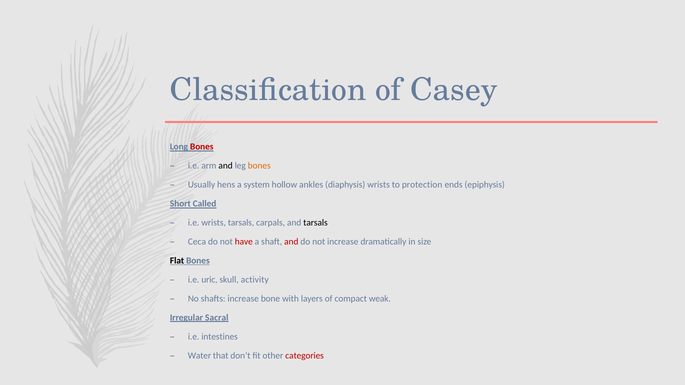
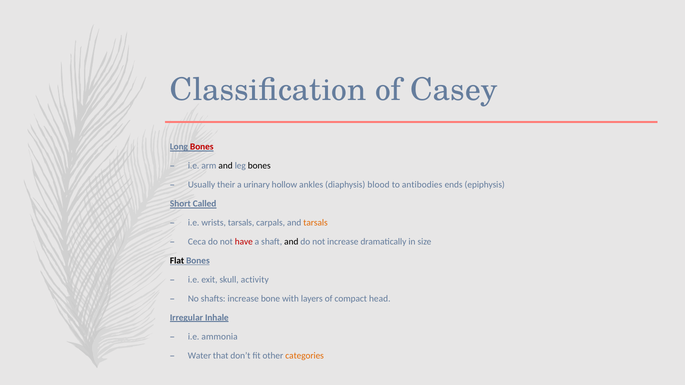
bones at (259, 166) colour: orange -> black
hens: hens -> their
system: system -> urinary
diaphysis wrists: wrists -> blood
protection: protection -> antibodies
tarsals at (315, 223) colour: black -> orange
and at (291, 242) colour: red -> black
uric: uric -> exit
weak: weak -> head
Sacral: Sacral -> Inhale
intestines: intestines -> ammonia
categories colour: red -> orange
